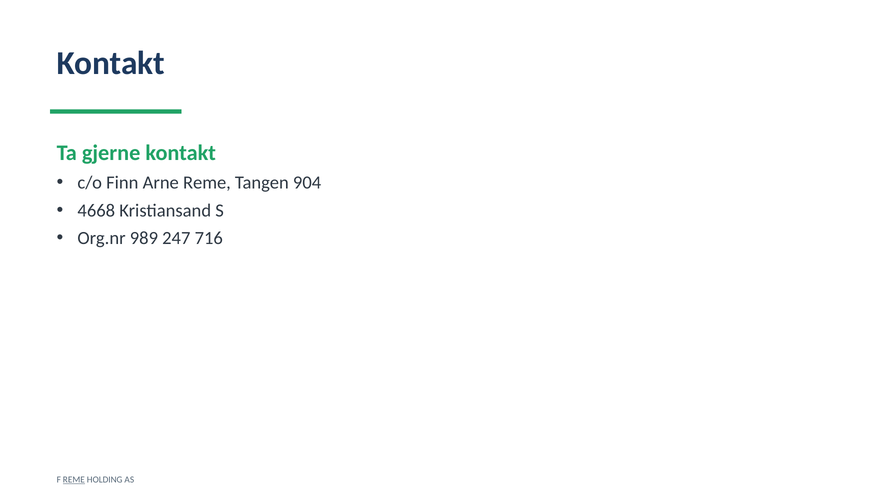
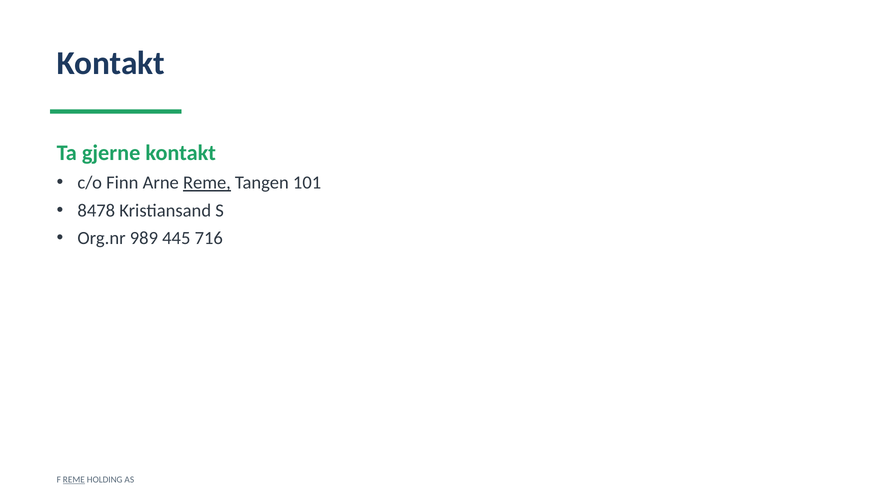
Reme at (207, 183) underline: none -> present
904: 904 -> 101
4668: 4668 -> 8478
247: 247 -> 445
